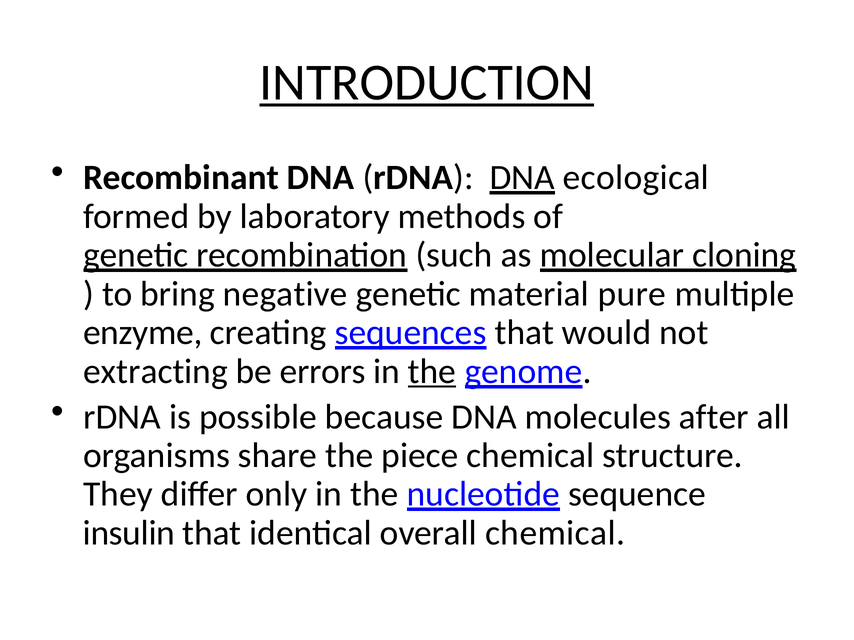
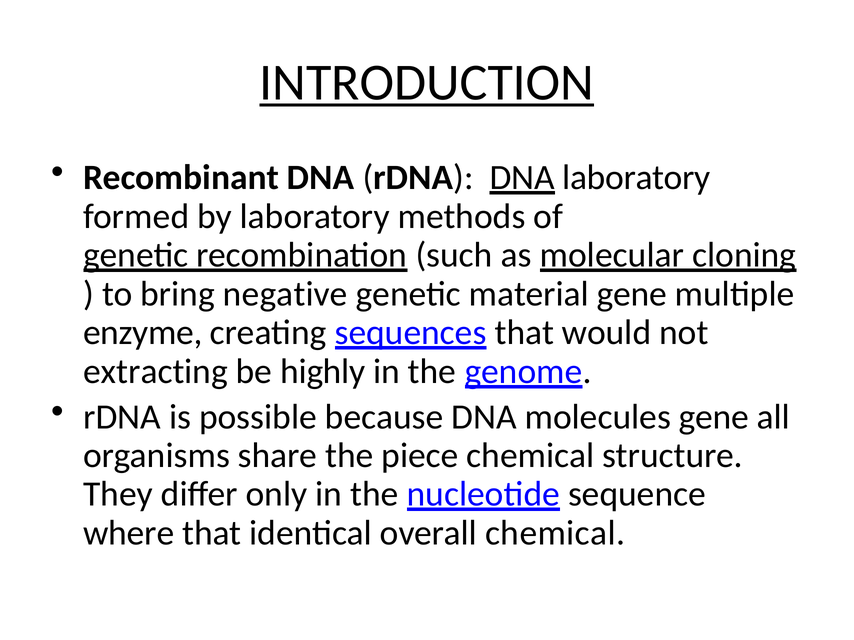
DNA ecological: ecological -> laboratory
material pure: pure -> gene
errors: errors -> highly
the at (432, 372) underline: present -> none
molecules after: after -> gene
insulin: insulin -> where
